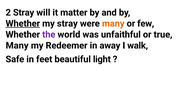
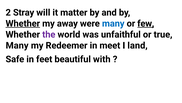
my stray: stray -> away
many at (113, 23) colour: orange -> blue
few underline: none -> present
away: away -> meet
walk: walk -> land
light: light -> with
